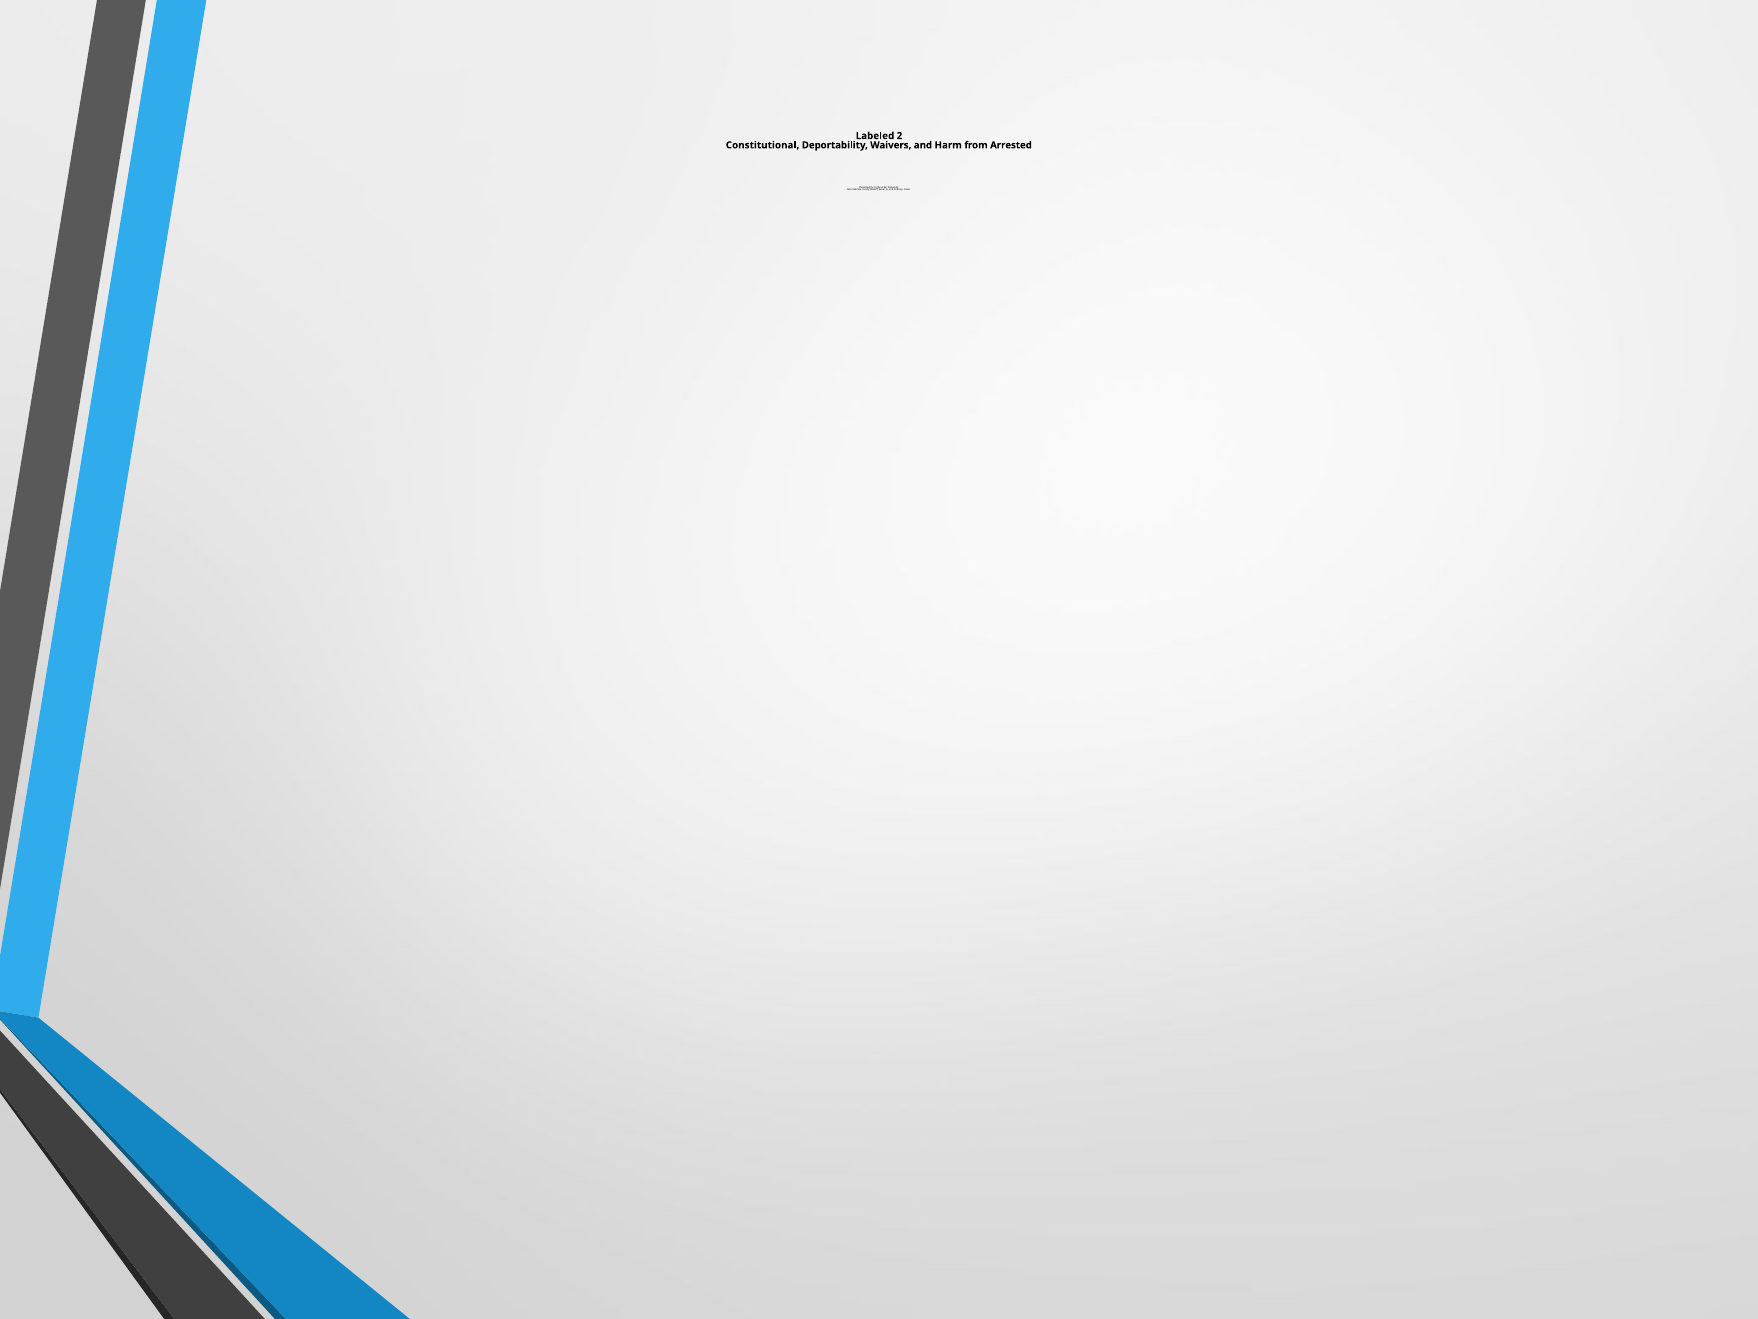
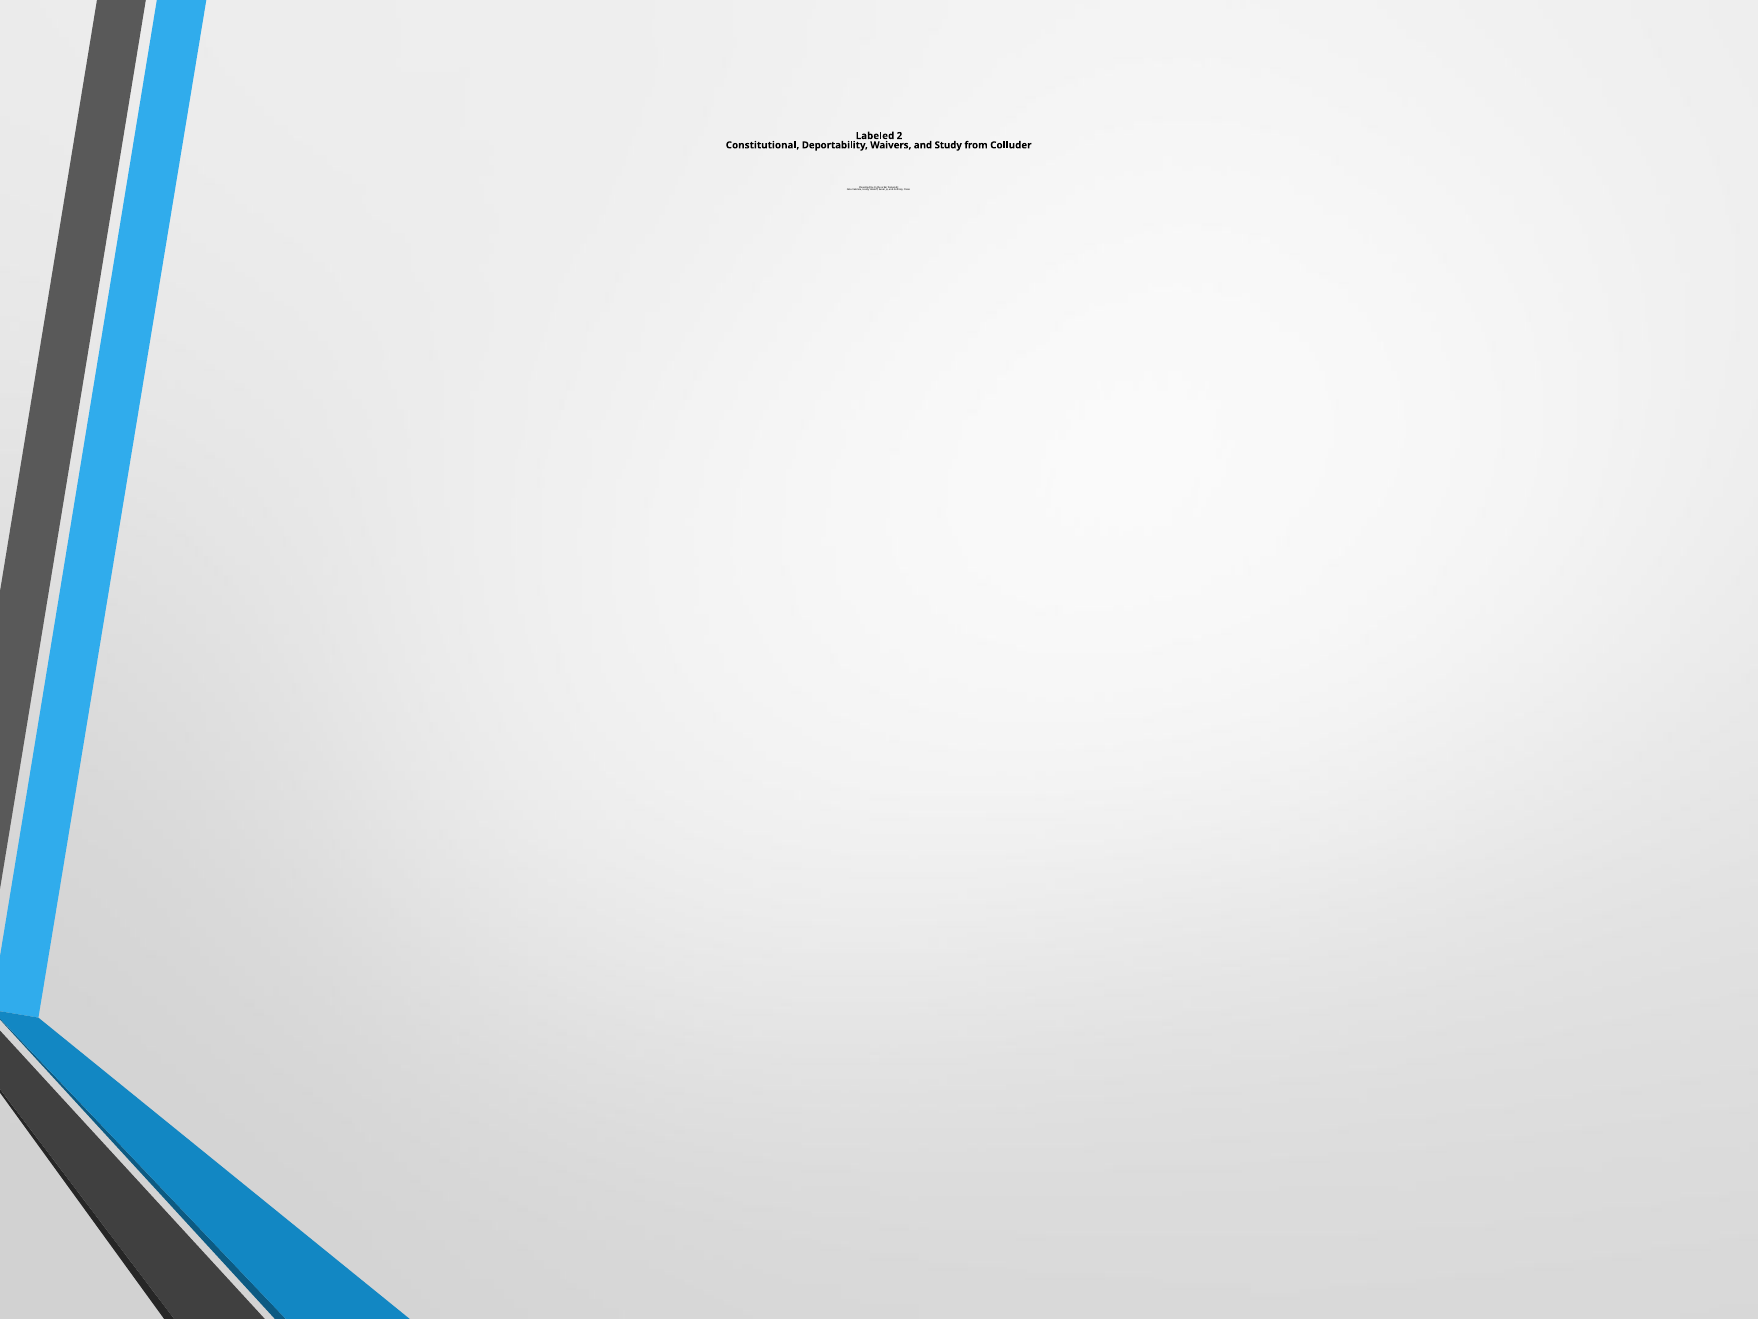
Harm: Harm -> Study
Arrested: Arrested -> Colluder
